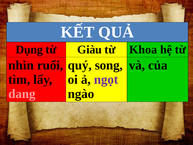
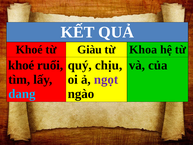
Dụng at (29, 50): Dụng -> Khoé
nhìn at (21, 65): nhìn -> khoé
song: song -> chịu
dang colour: pink -> light blue
